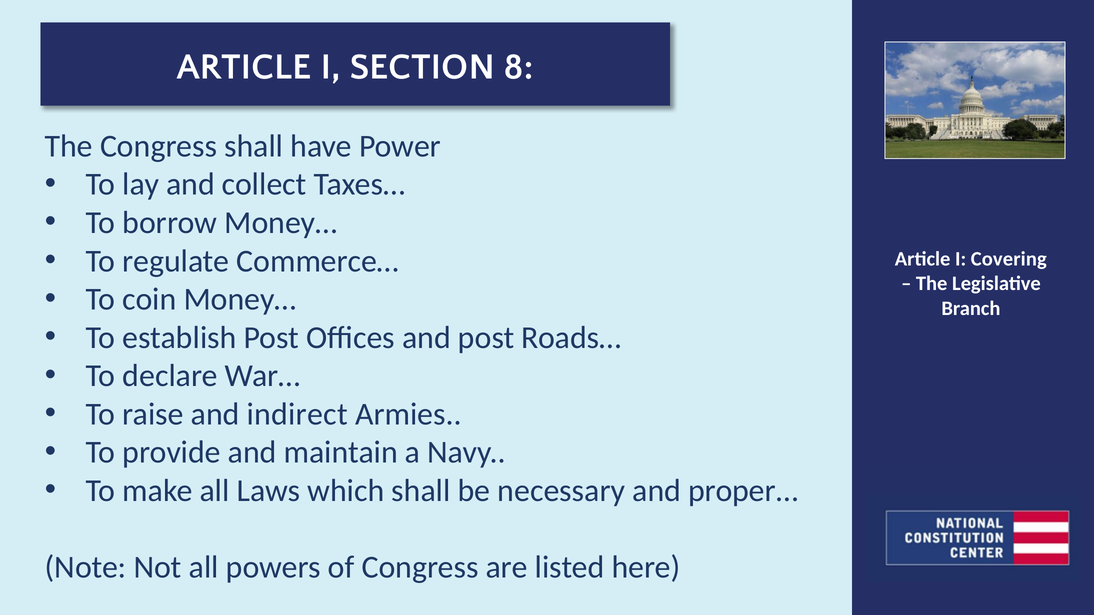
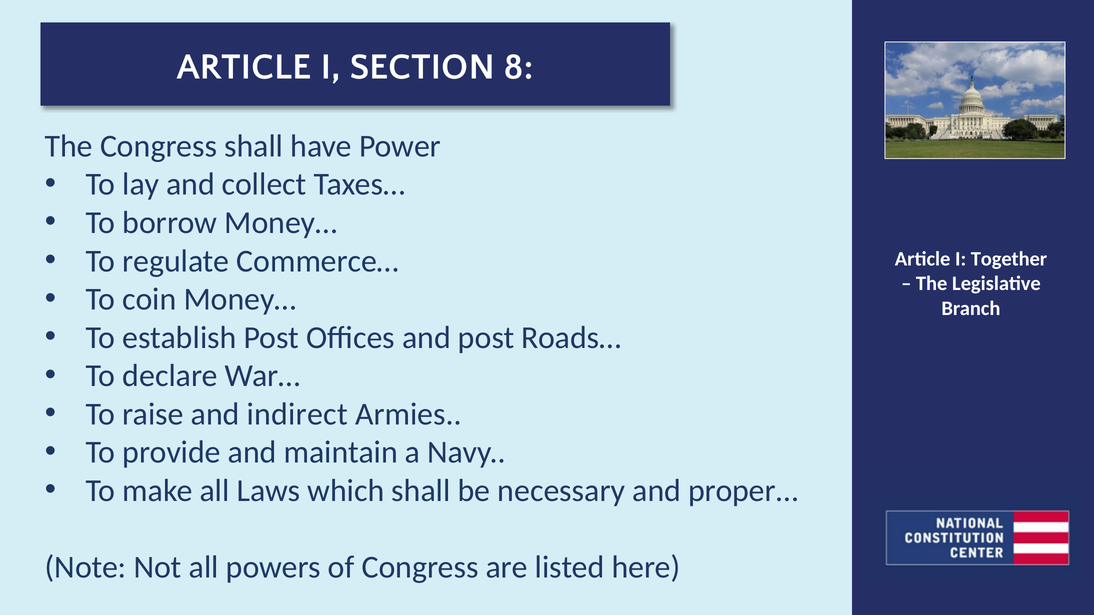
Covering: Covering -> Together
